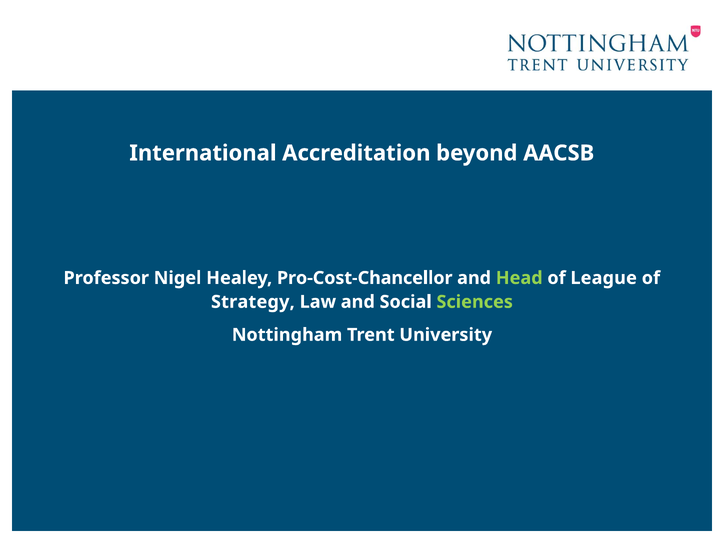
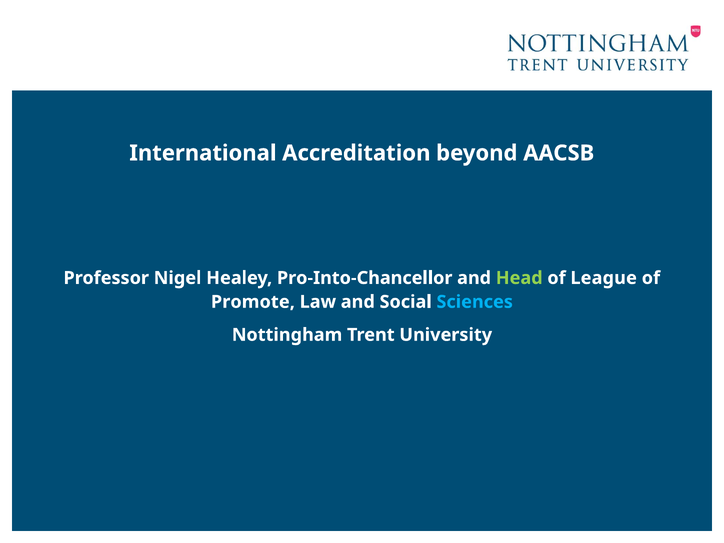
Pro-Cost-Chancellor: Pro-Cost-Chancellor -> Pro-Into-Chancellor
Strategy: Strategy -> Promote
Sciences colour: light green -> light blue
